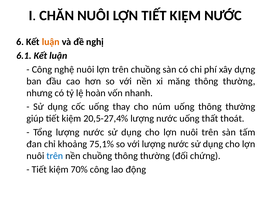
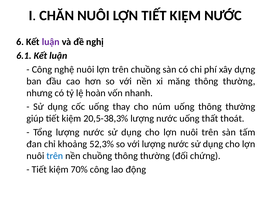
luận at (51, 42) colour: orange -> purple
20,5-27,4%: 20,5-27,4% -> 20,5-38,3%
75,1%: 75,1% -> 52,3%
